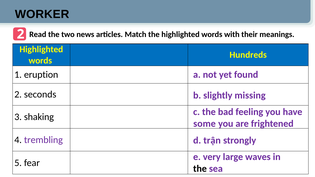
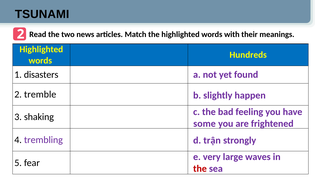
WORKER: WORKER -> TSUNAMI
eruption: eruption -> disasters
seconds: seconds -> tremble
missing: missing -> happen
the at (200, 169) colour: black -> red
